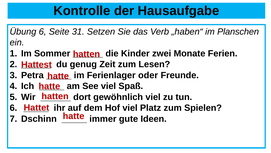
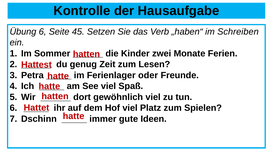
31: 31 -> 45
Planschen: Planschen -> Schreiben
